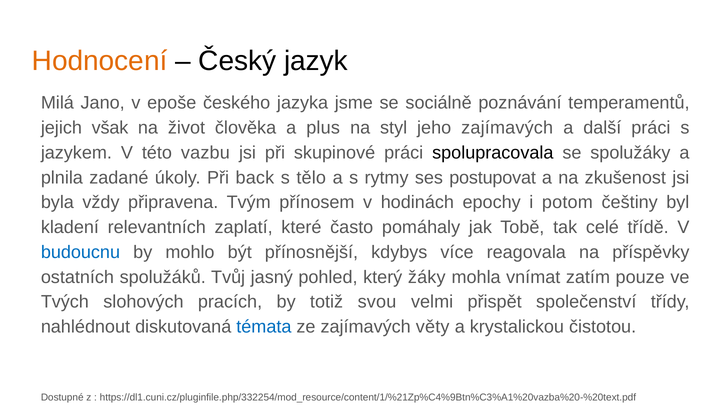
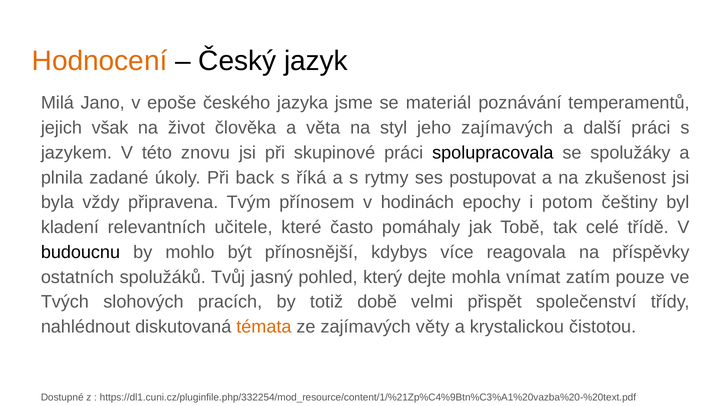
sociálně: sociálně -> materiál
plus: plus -> věta
vazbu: vazbu -> znovu
tělo: tělo -> říká
zaplatí: zaplatí -> učitele
budoucnu colour: blue -> black
žáky: žáky -> dejte
svou: svou -> době
témata colour: blue -> orange
